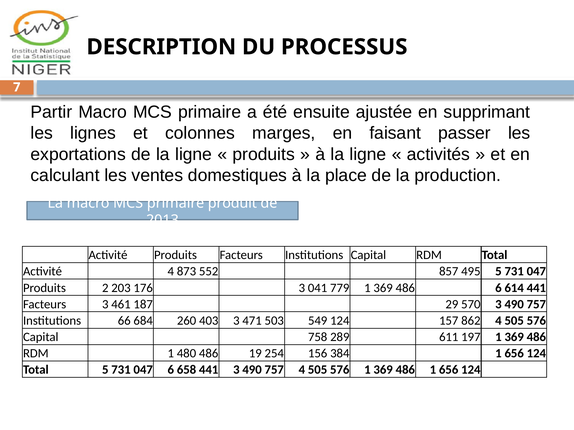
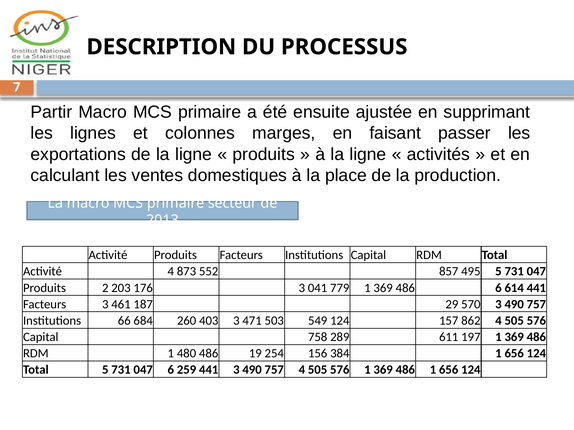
produit: produit -> secteur
658: 658 -> 259
